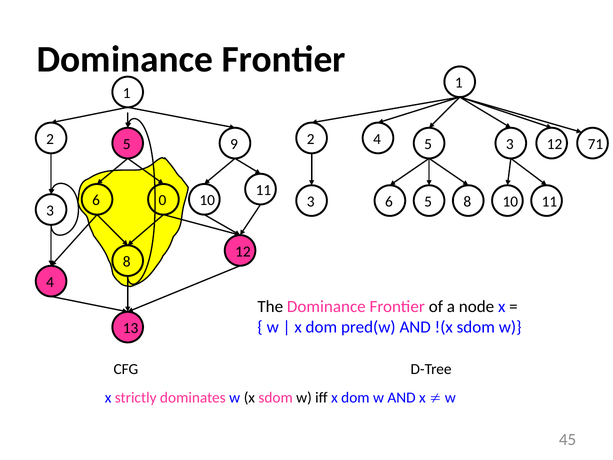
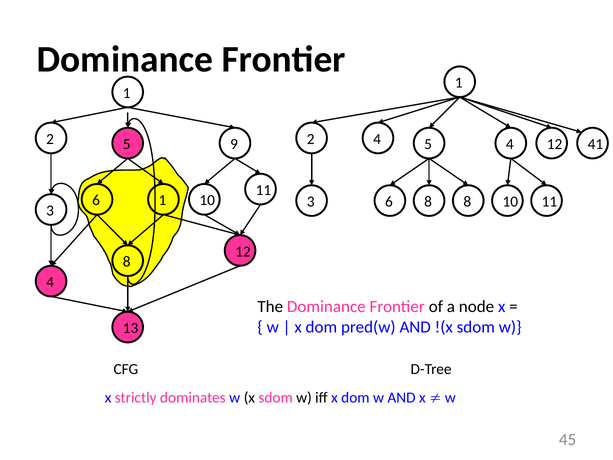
4 3: 3 -> 4
71: 71 -> 41
6 0: 0 -> 1
6 5: 5 -> 8
